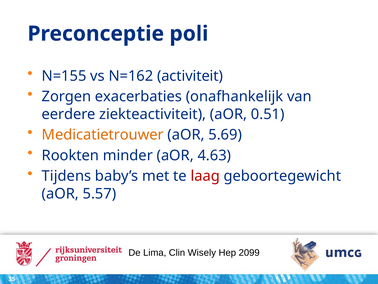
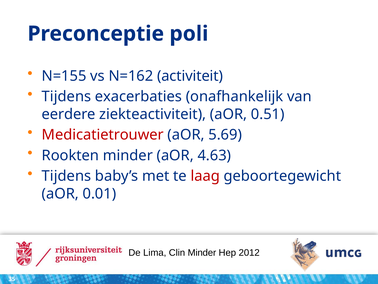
Zorgen at (67, 96): Zorgen -> Tijdens
Medicatietrouwer colour: orange -> red
5.57: 5.57 -> 0.01
Clin Wisely: Wisely -> Minder
2099: 2099 -> 2012
